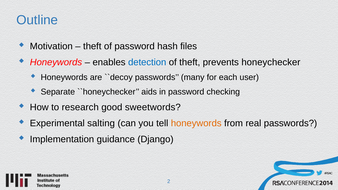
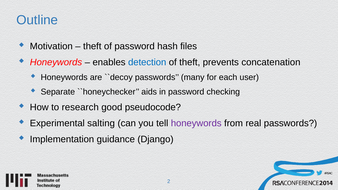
honeychecker: honeychecker -> concatenation
sweetwords: sweetwords -> pseudocode
honeywords at (196, 123) colour: orange -> purple
